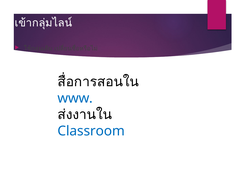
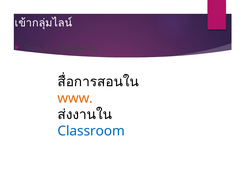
www colour: blue -> orange
